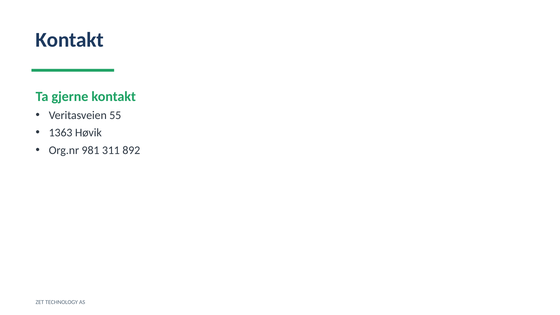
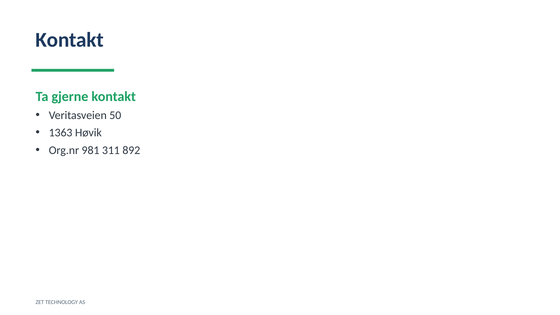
55: 55 -> 50
